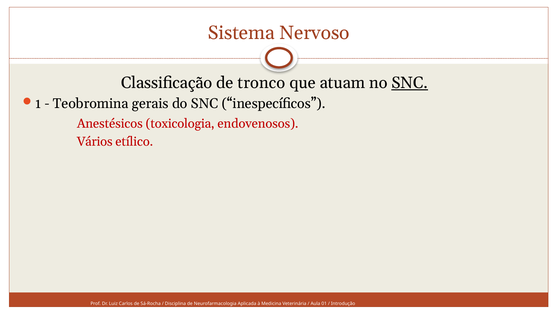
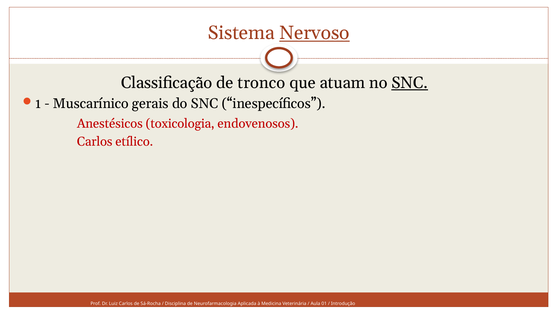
Nervoso underline: none -> present
Teobromina: Teobromina -> Muscarínico
Vários at (95, 142): Vários -> Carlos
